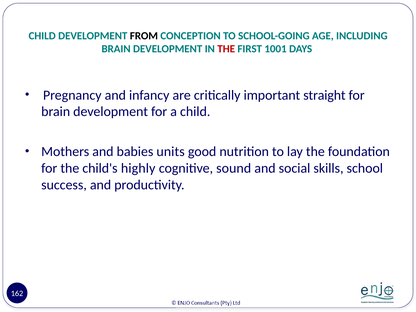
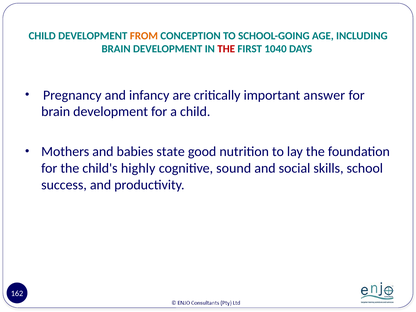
FROM colour: black -> orange
1001: 1001 -> 1040
straight: straight -> answer
units: units -> state
